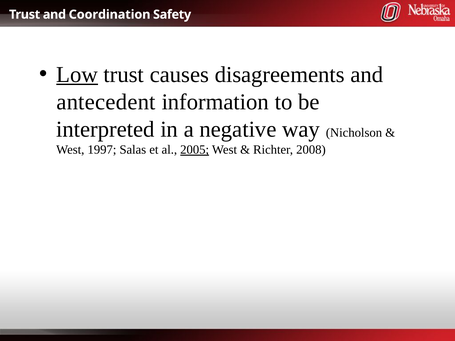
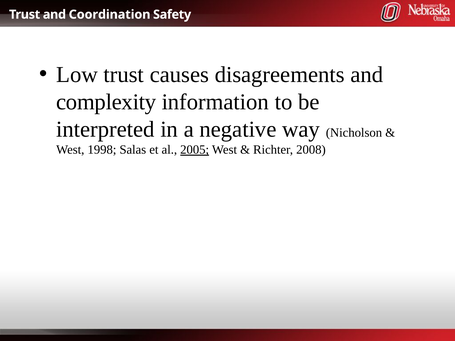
Low underline: present -> none
antecedent: antecedent -> complexity
1997: 1997 -> 1998
